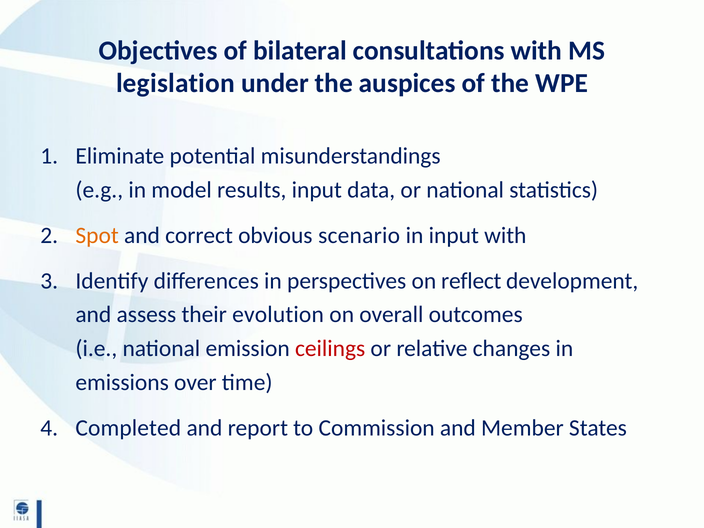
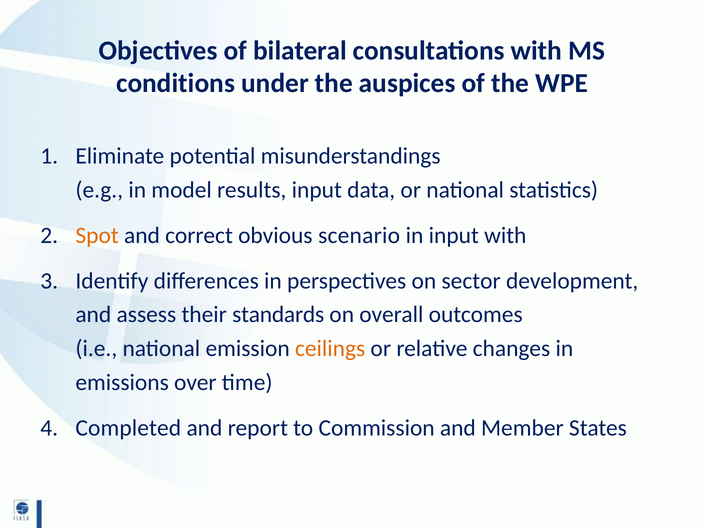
legislation: legislation -> conditions
reflect: reflect -> sector
evolution: evolution -> standards
ceilings colour: red -> orange
